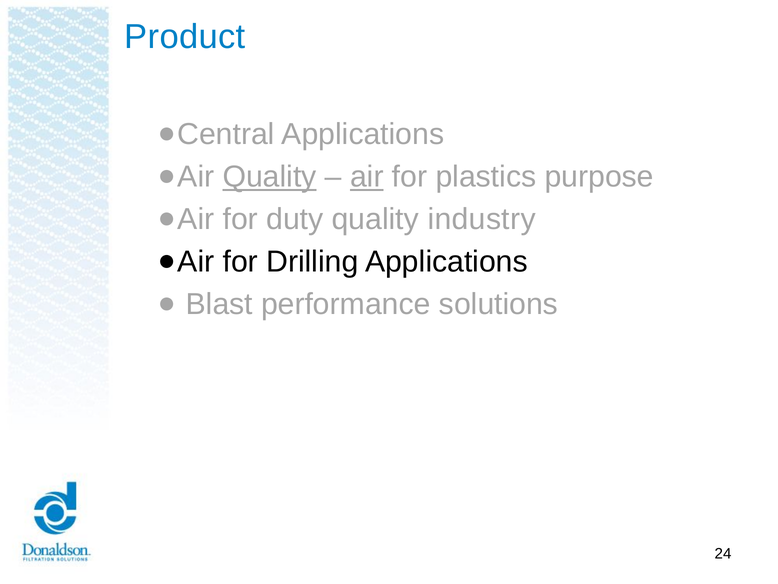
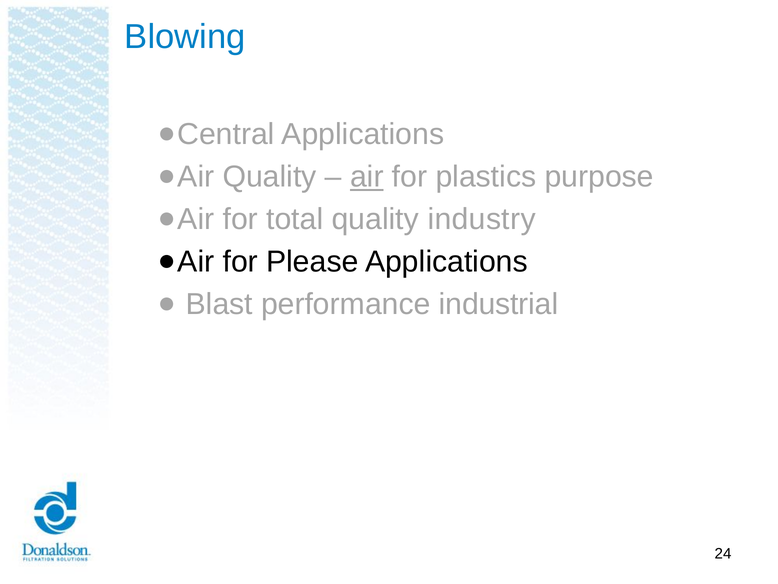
Product: Product -> Blowing
Quality at (270, 177) underline: present -> none
duty: duty -> total
Drilling: Drilling -> Please
solutions: solutions -> industrial
